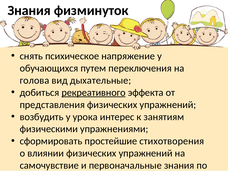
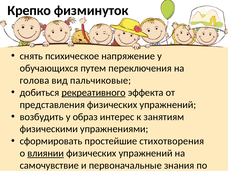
Знания at (29, 11): Знания -> Крепко
дыхательные: дыхательные -> пальчиковые
урока: урока -> образ
влиянии underline: none -> present
